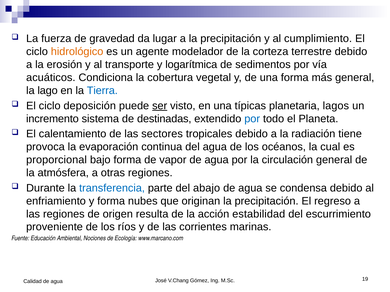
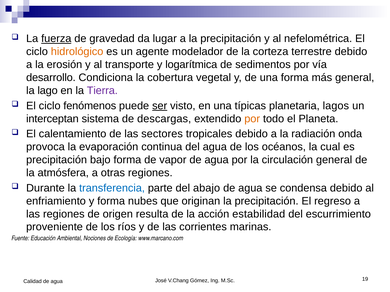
fuerza underline: none -> present
cumplimiento: cumplimiento -> nefelométrica
acuáticos: acuáticos -> desarrollo
Tierra colour: blue -> purple
deposición: deposición -> fenómenos
incremento: incremento -> interceptan
destinadas: destinadas -> descargas
por at (252, 119) colour: blue -> orange
tiene: tiene -> onda
proporcional at (57, 160): proporcional -> precipitación
